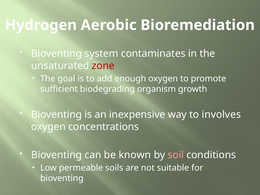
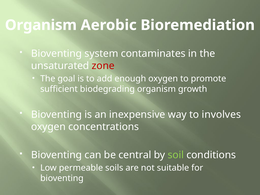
Hydrogen at (41, 25): Hydrogen -> Organism
known: known -> central
soil colour: pink -> light green
